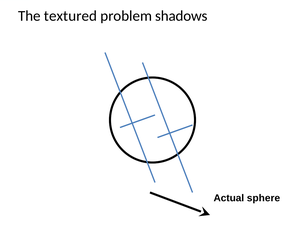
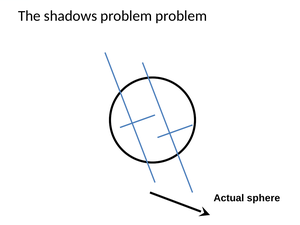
textured: textured -> shadows
problem shadows: shadows -> problem
